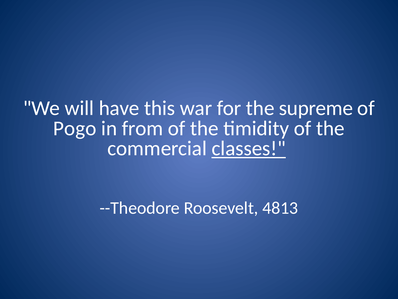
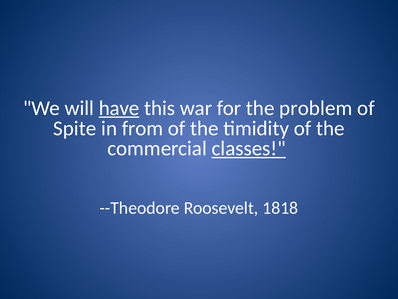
have underline: none -> present
supreme: supreme -> problem
Pogo: Pogo -> Spite
4813: 4813 -> 1818
